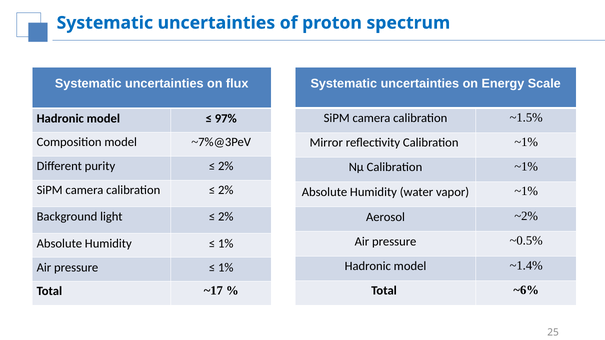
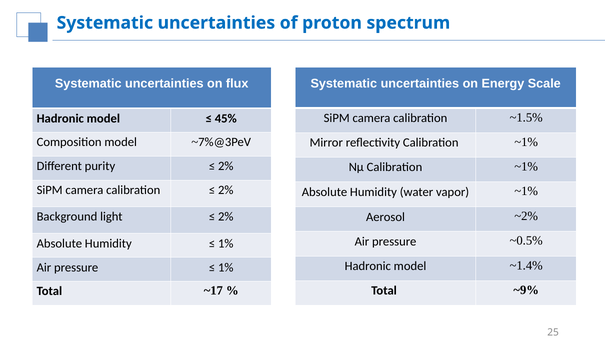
97%: 97% -> 45%
~6%: ~6% -> ~9%
